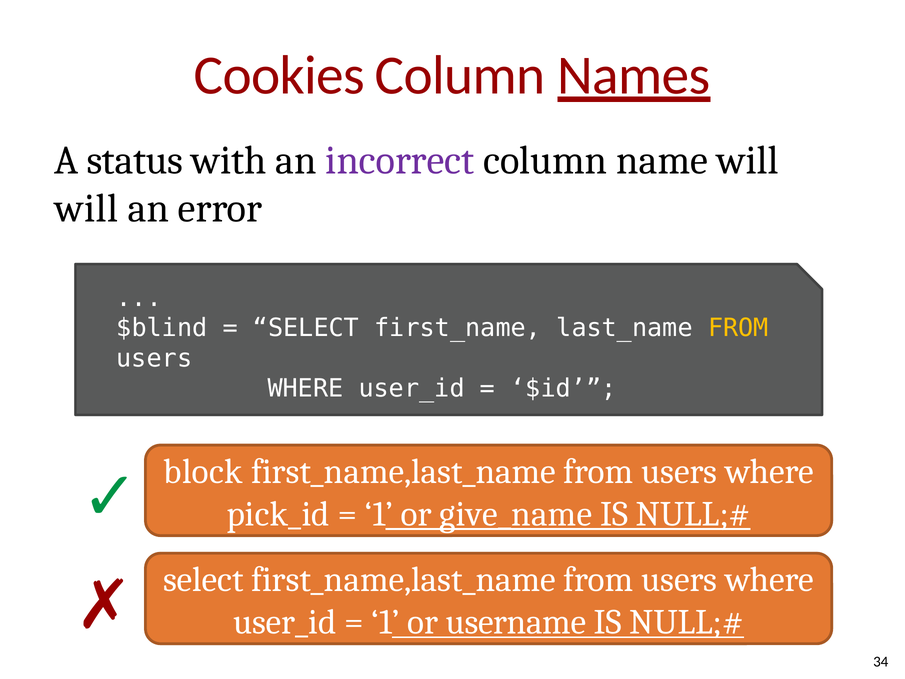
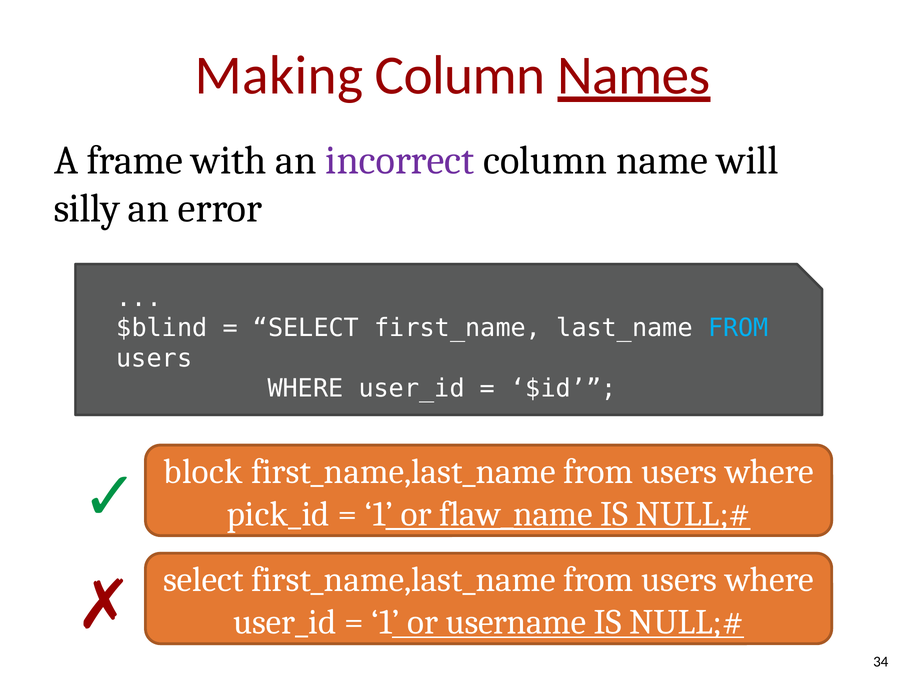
Cookies: Cookies -> Making
status: status -> frame
will at (86, 208): will -> silly
FROM at (738, 328) colour: yellow -> light blue
give_name: give_name -> flaw_name
